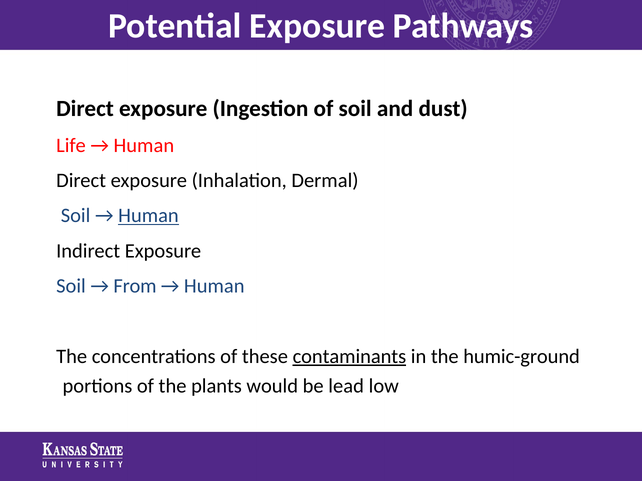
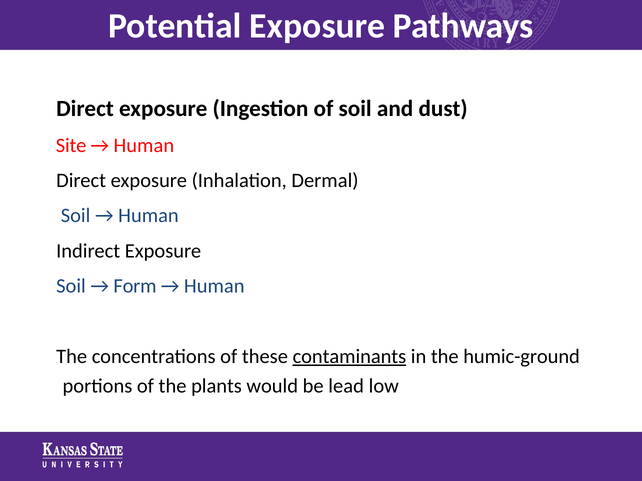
Life: Life -> Site
Human at (148, 216) underline: present -> none
From: From -> Form
